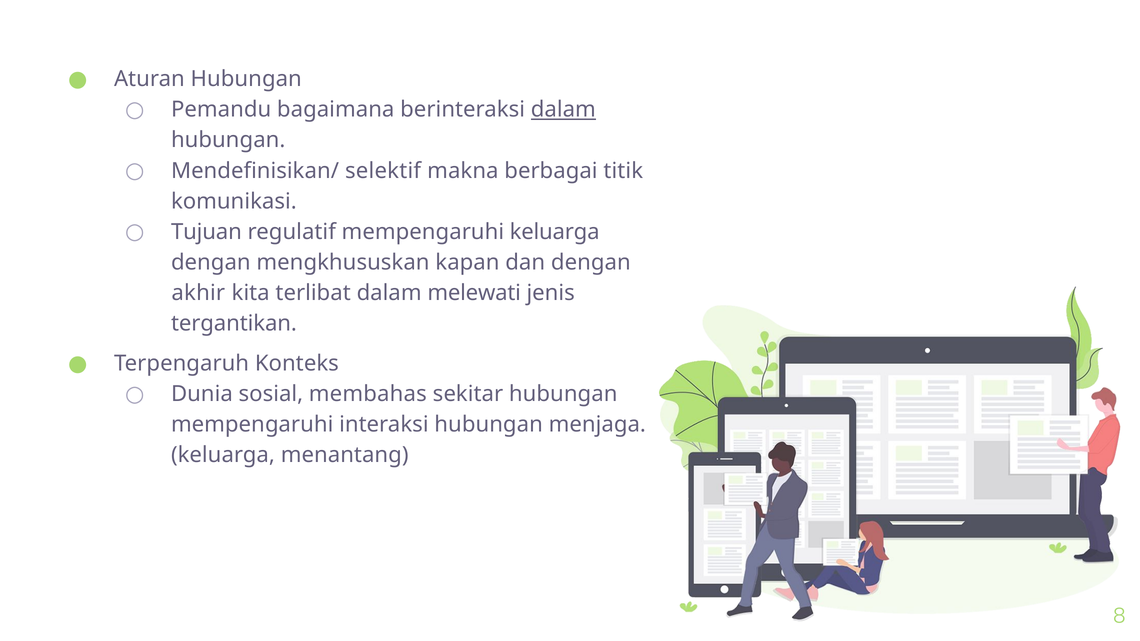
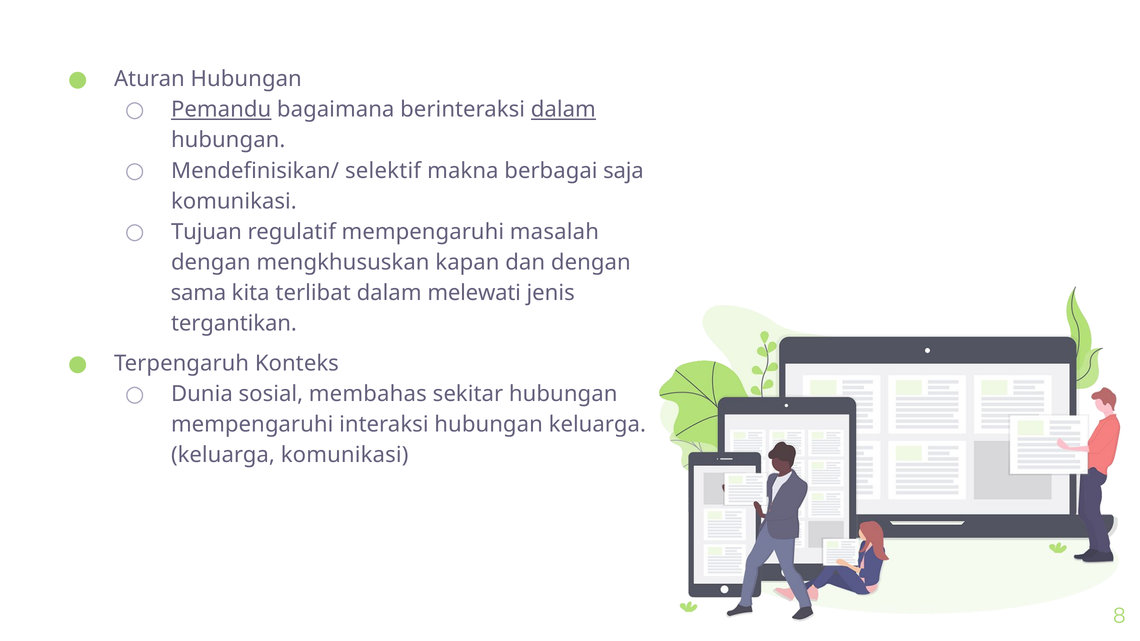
Pemandu underline: none -> present
titik: titik -> saja
mempengaruhi keluarga: keluarga -> masalah
akhir: akhir -> sama
hubungan menjaga: menjaga -> keluarga
keluarga menantang: menantang -> komunikasi
